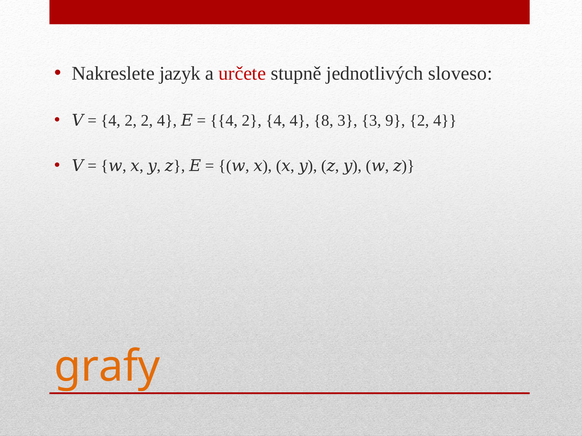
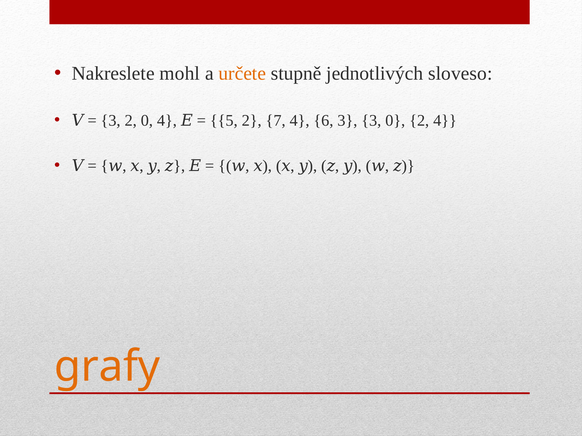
jazyk: jazyk -> mohl
určete colour: red -> orange
4 at (111, 121): 4 -> 3
2 2: 2 -> 0
4 at (224, 121): 4 -> 5
4 at (276, 121): 4 -> 7
8: 8 -> 6
3 9: 9 -> 0
